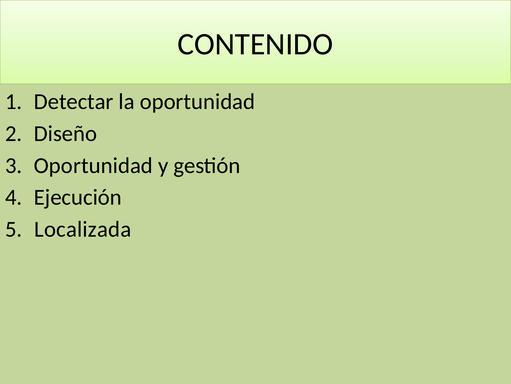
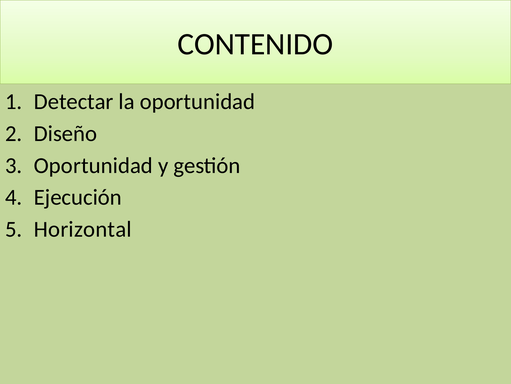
Localizada: Localizada -> Horizontal
